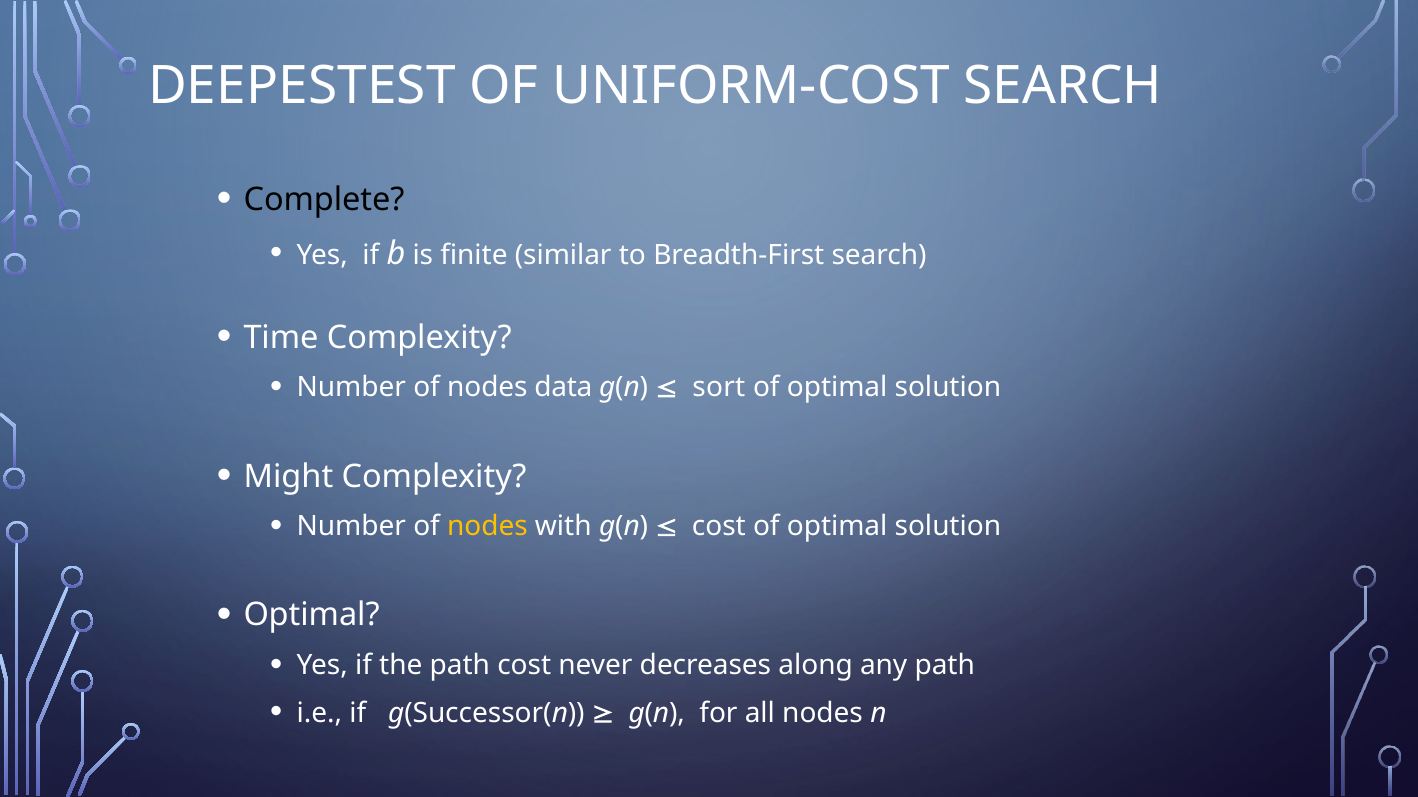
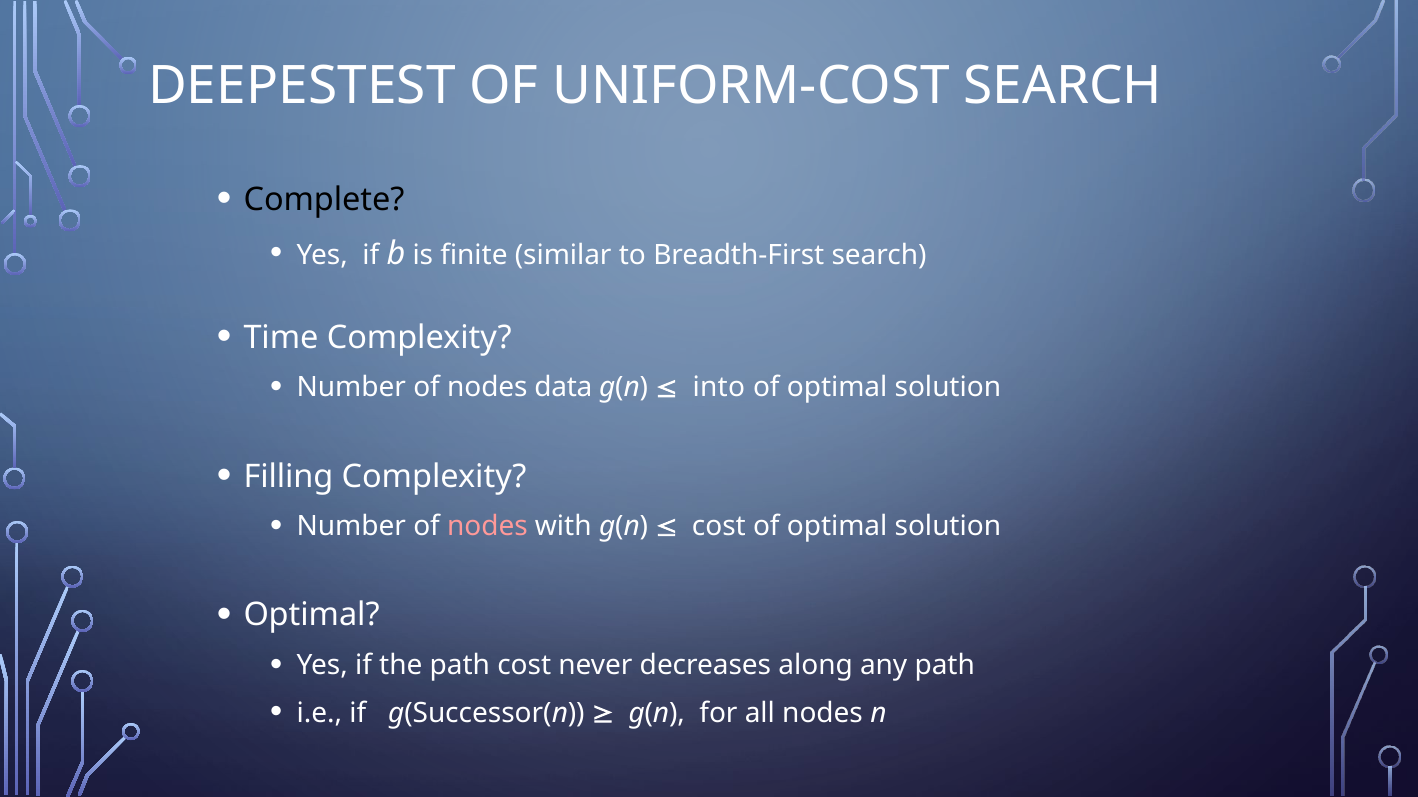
sort: sort -> into
Might: Might -> Filling
nodes at (487, 527) colour: yellow -> pink
